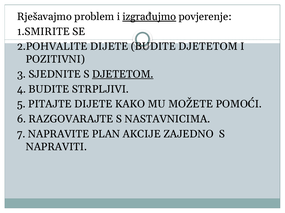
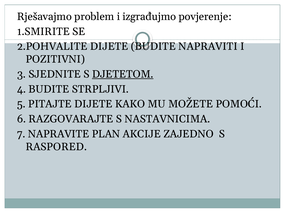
izgrađujmo underline: present -> none
BUDITE DJETETOM: DJETETOM -> NAPRAVITI
NAPRAVITI: NAPRAVITI -> RASPORED
